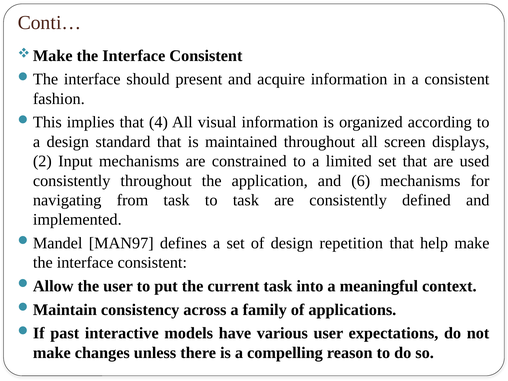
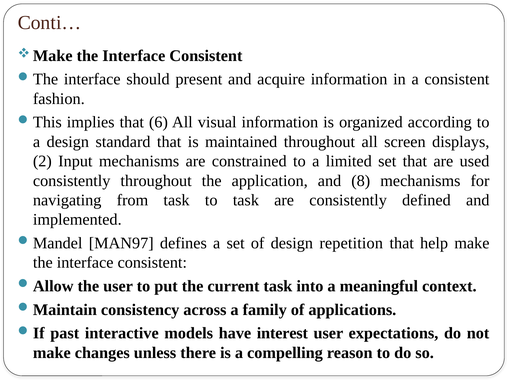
4: 4 -> 6
6: 6 -> 8
various: various -> interest
